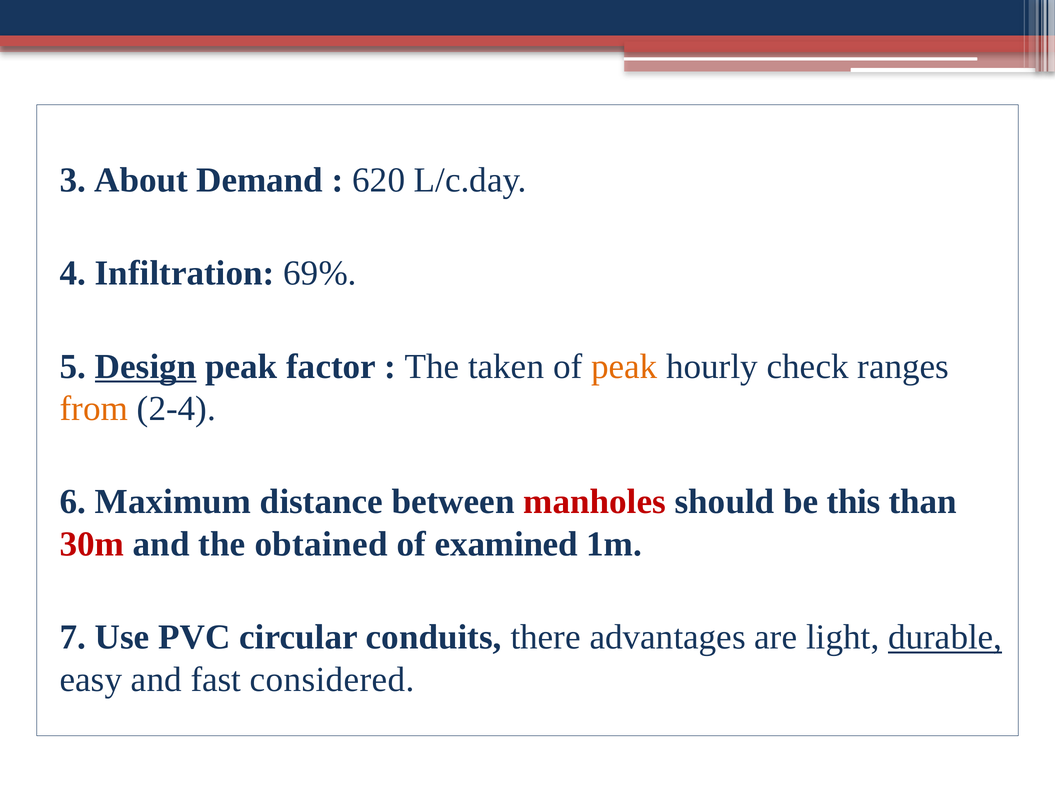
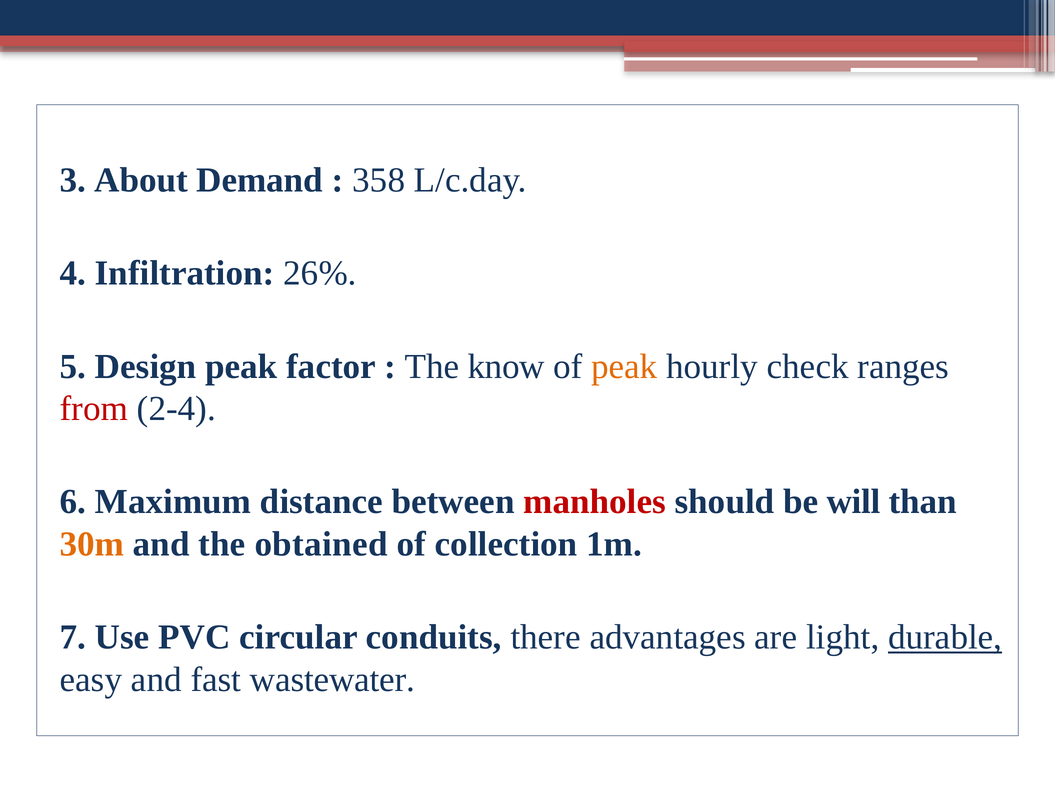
620: 620 -> 358
69%: 69% -> 26%
Design underline: present -> none
taken: taken -> know
from colour: orange -> red
this: this -> will
30m colour: red -> orange
examined: examined -> collection
considered: considered -> wastewater
